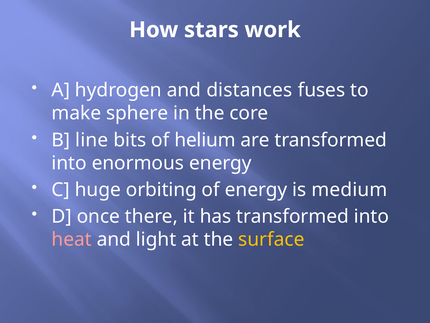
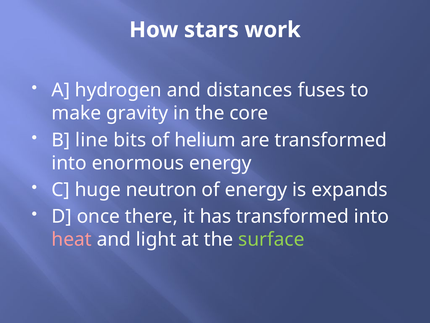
sphere: sphere -> gravity
orbiting: orbiting -> neutron
medium: medium -> expands
surface colour: yellow -> light green
